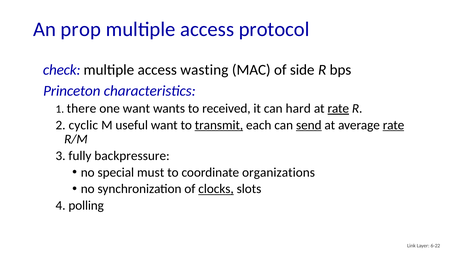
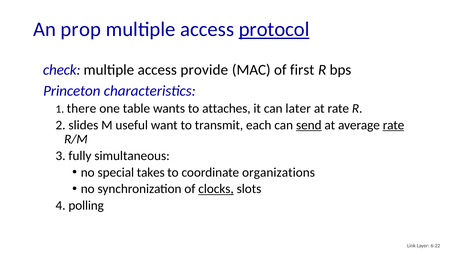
protocol underline: none -> present
wasting: wasting -> provide
side: side -> first
one want: want -> table
received: received -> attaches
hard: hard -> later
rate at (338, 109) underline: present -> none
cyclic: cyclic -> slides
transmit underline: present -> none
backpressure: backpressure -> simultaneous
must: must -> takes
